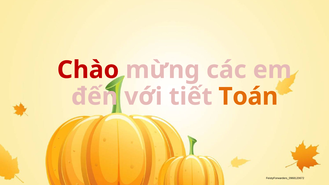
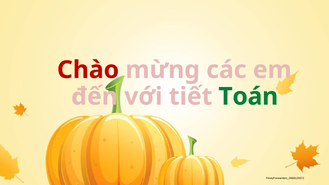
Toán colour: orange -> green
